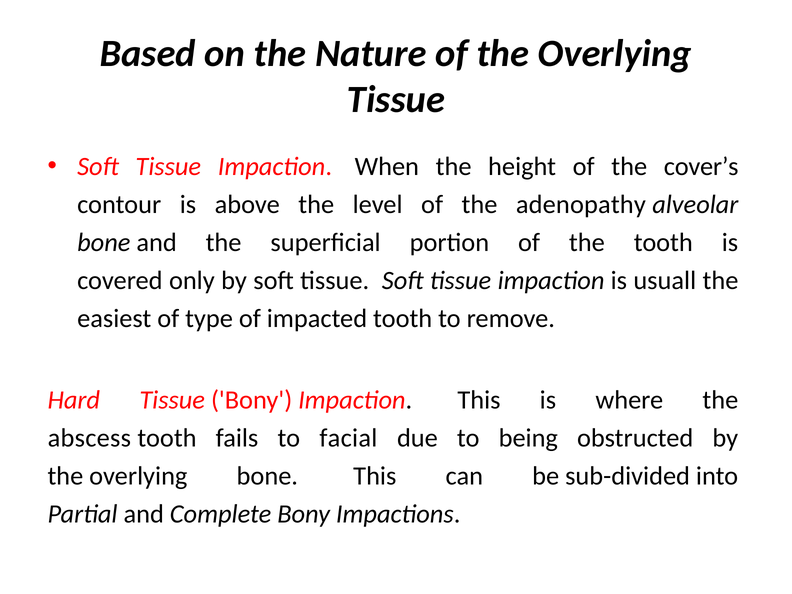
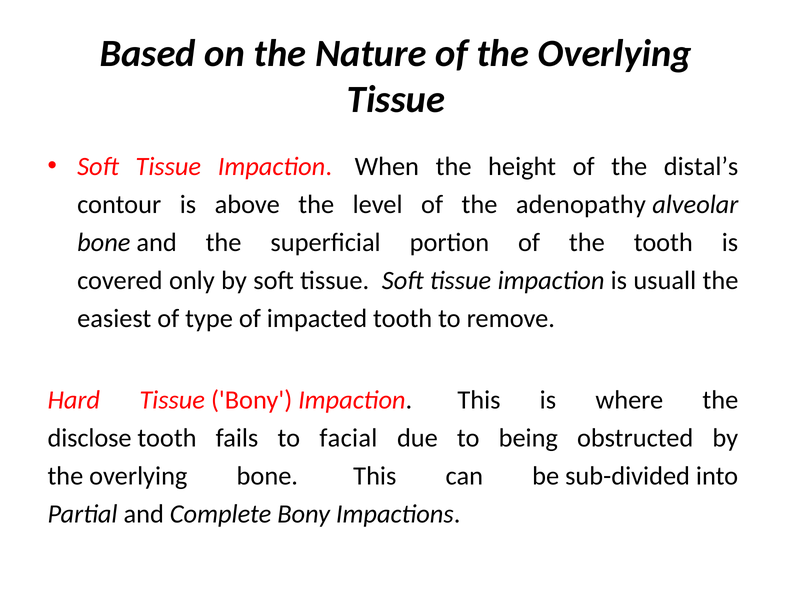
cover’s: cover’s -> distal’s
abscess: abscess -> disclose
